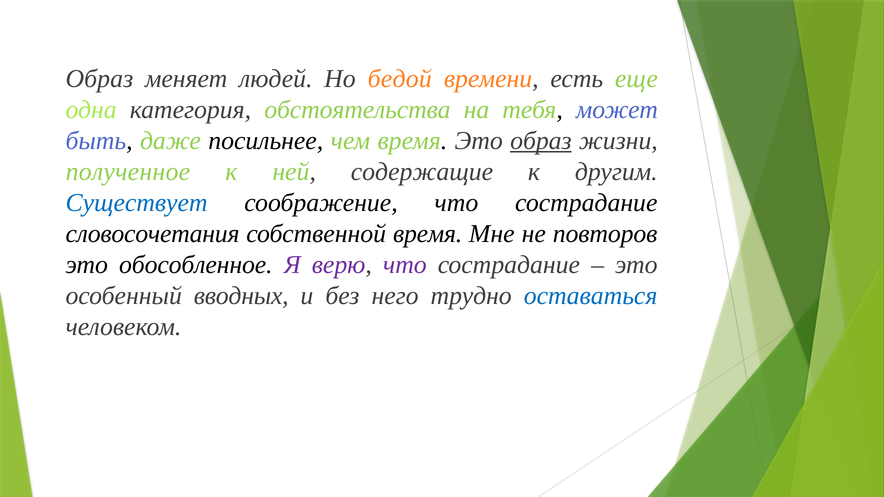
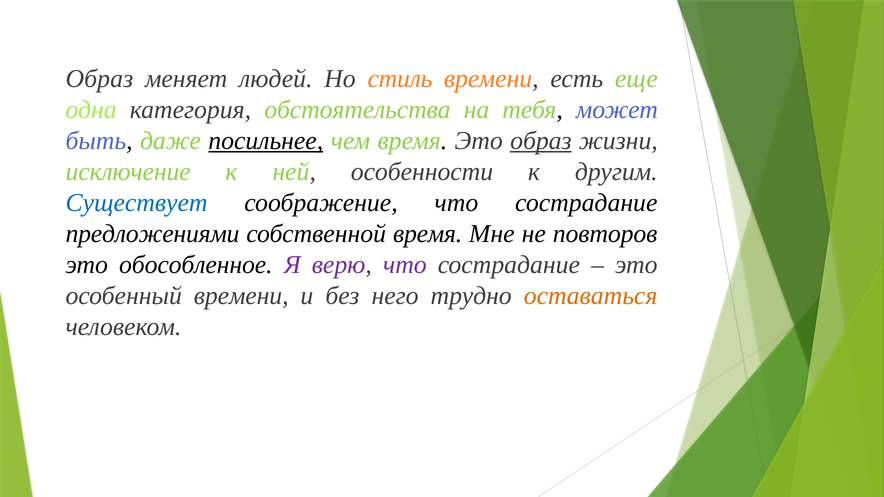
бедой: бедой -> стиль
посильнее underline: none -> present
полученное: полученное -> исключение
содержащие: содержащие -> особенности
словосочетания: словосочетания -> предложениями
особенный вводных: вводных -> времени
оставаться colour: blue -> orange
